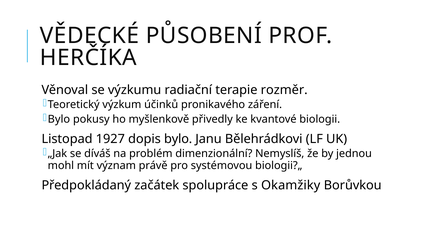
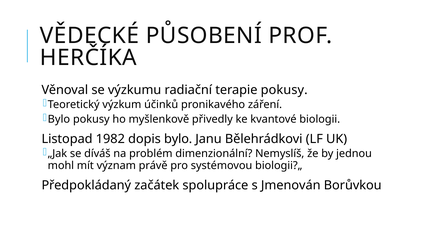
terapie rozměr: rozměr -> pokusy
1927: 1927 -> 1982
Okamžiky: Okamžiky -> Jmenován
